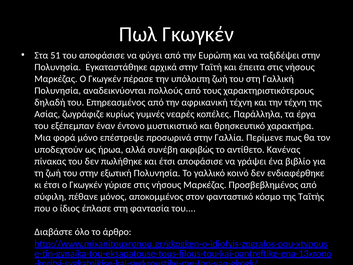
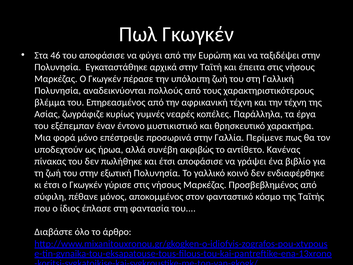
51: 51 -> 46
δηλαδή: δηλαδή -> βλέμμα
